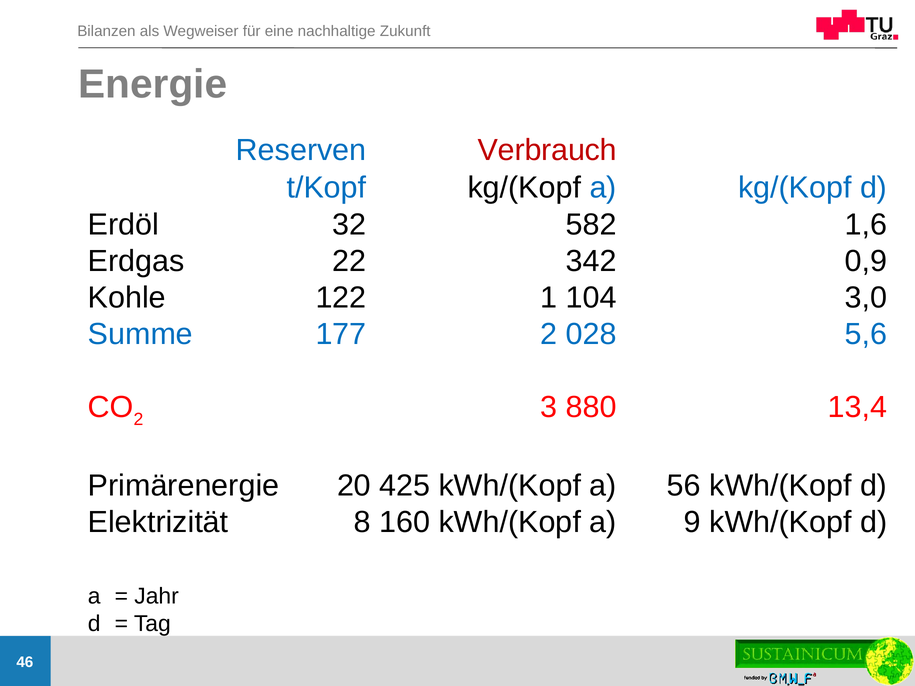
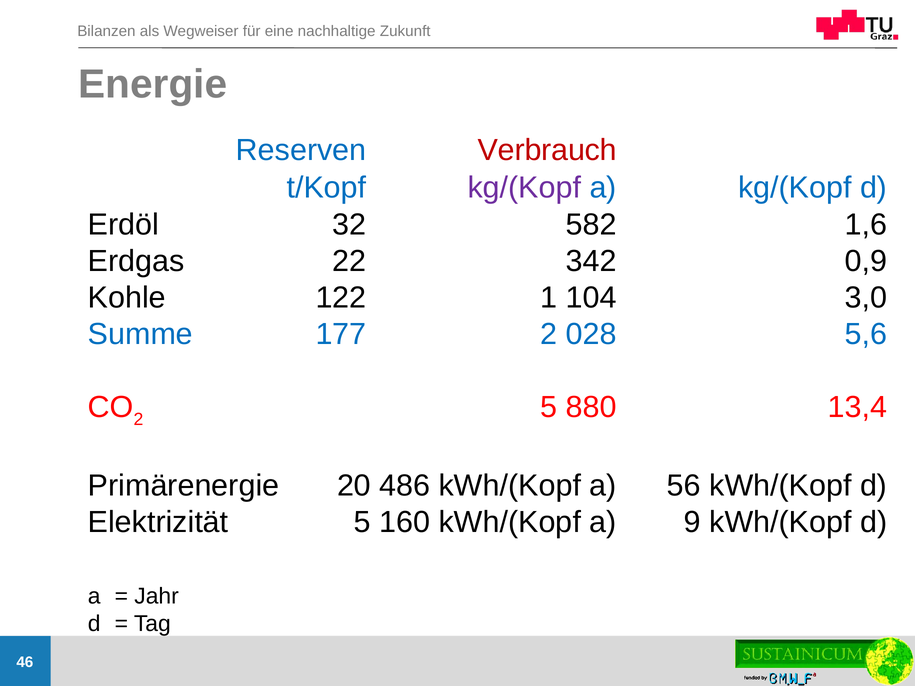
kg/(Kopf at (524, 188) colour: black -> purple
2 3: 3 -> 5
425: 425 -> 486
Elektrizität 8: 8 -> 5
